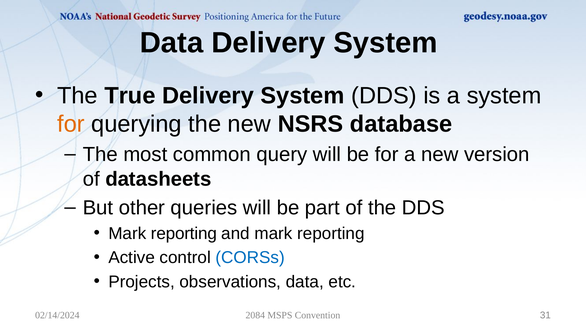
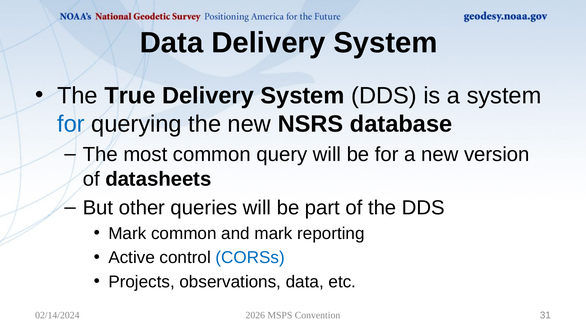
for at (71, 124) colour: orange -> blue
reporting at (184, 233): reporting -> common
2084: 2084 -> 2026
